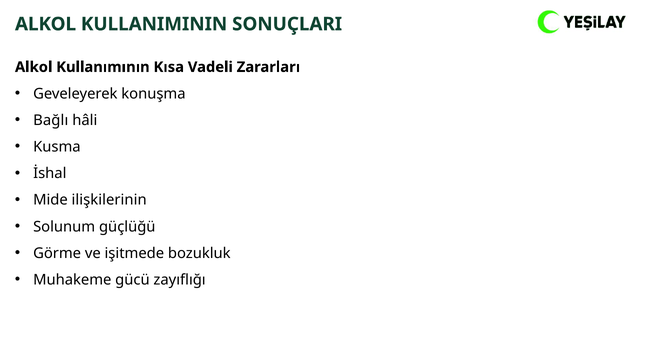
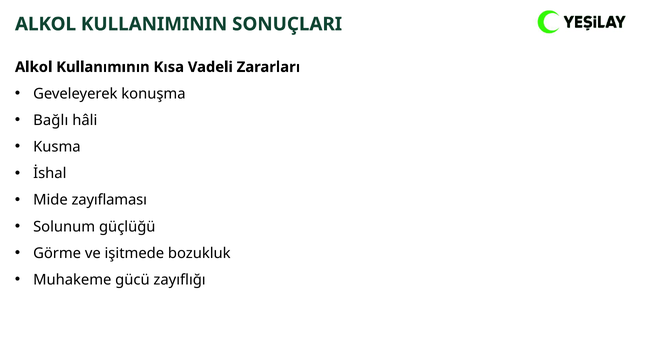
ilişkilerinin: ilişkilerinin -> zayıflaması
